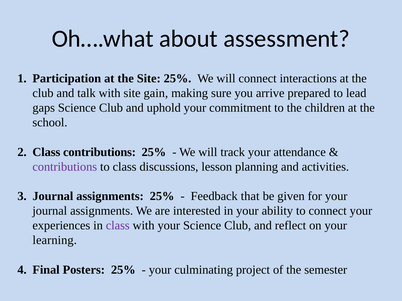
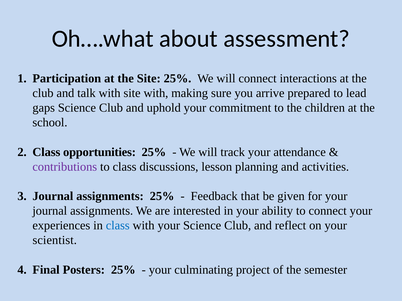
site gain: gain -> with
Class contributions: contributions -> opportunities
class at (118, 226) colour: purple -> blue
learning: learning -> scientist
